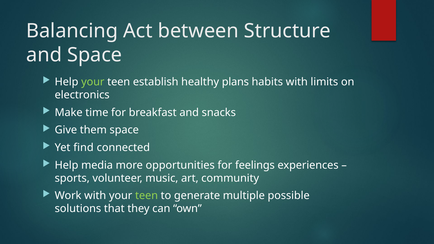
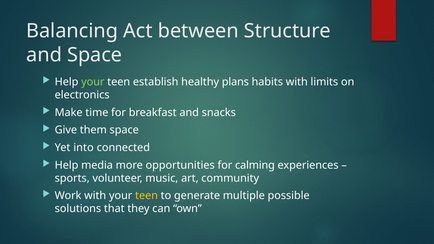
find: find -> into
feelings: feelings -> calming
teen at (147, 196) colour: light green -> yellow
